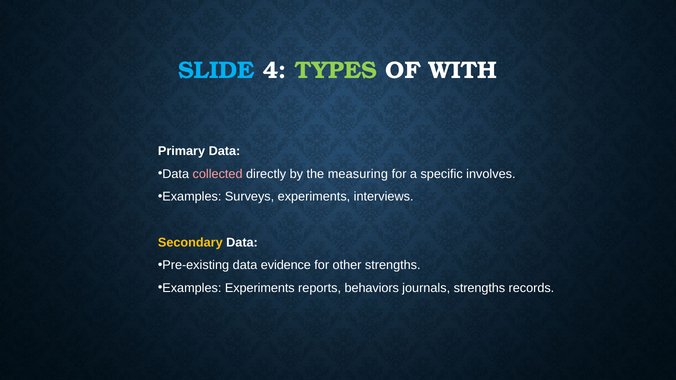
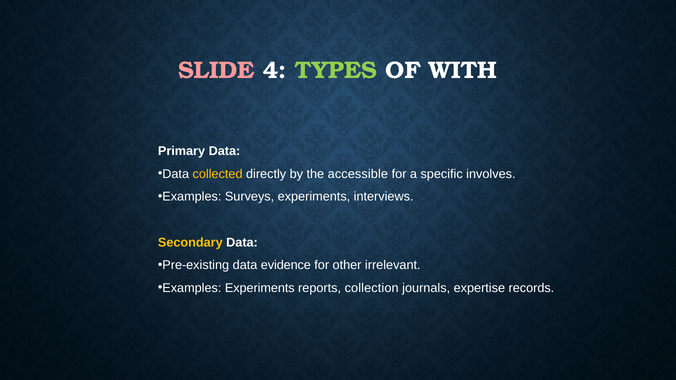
SLIDE colour: light blue -> pink
collected colour: pink -> yellow
measuring: measuring -> accessible
other strengths: strengths -> irrelevant
behaviors: behaviors -> collection
journals strengths: strengths -> expertise
